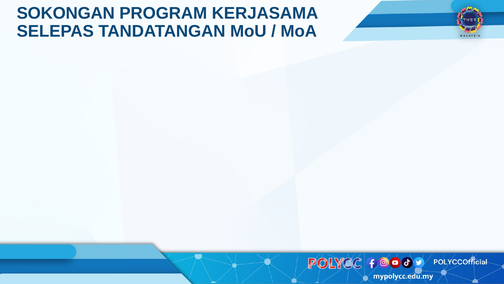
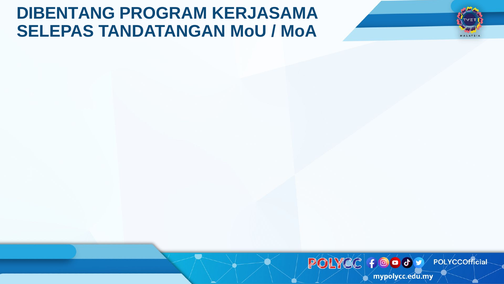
SOKONGAN: SOKONGAN -> DIBENTANG
